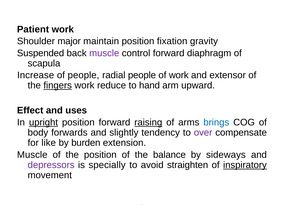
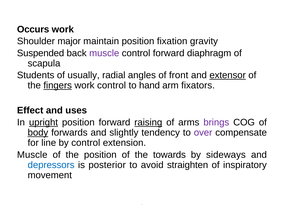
Patient: Patient -> Occurs
Increase: Increase -> Students
of people: people -> usually
radial people: people -> angles
of work: work -> front
extensor underline: none -> present
work reduce: reduce -> control
upward: upward -> fixators
brings colour: blue -> purple
body underline: none -> present
like: like -> line
by burden: burden -> control
balance: balance -> towards
depressors colour: purple -> blue
specially: specially -> posterior
inspiratory underline: present -> none
